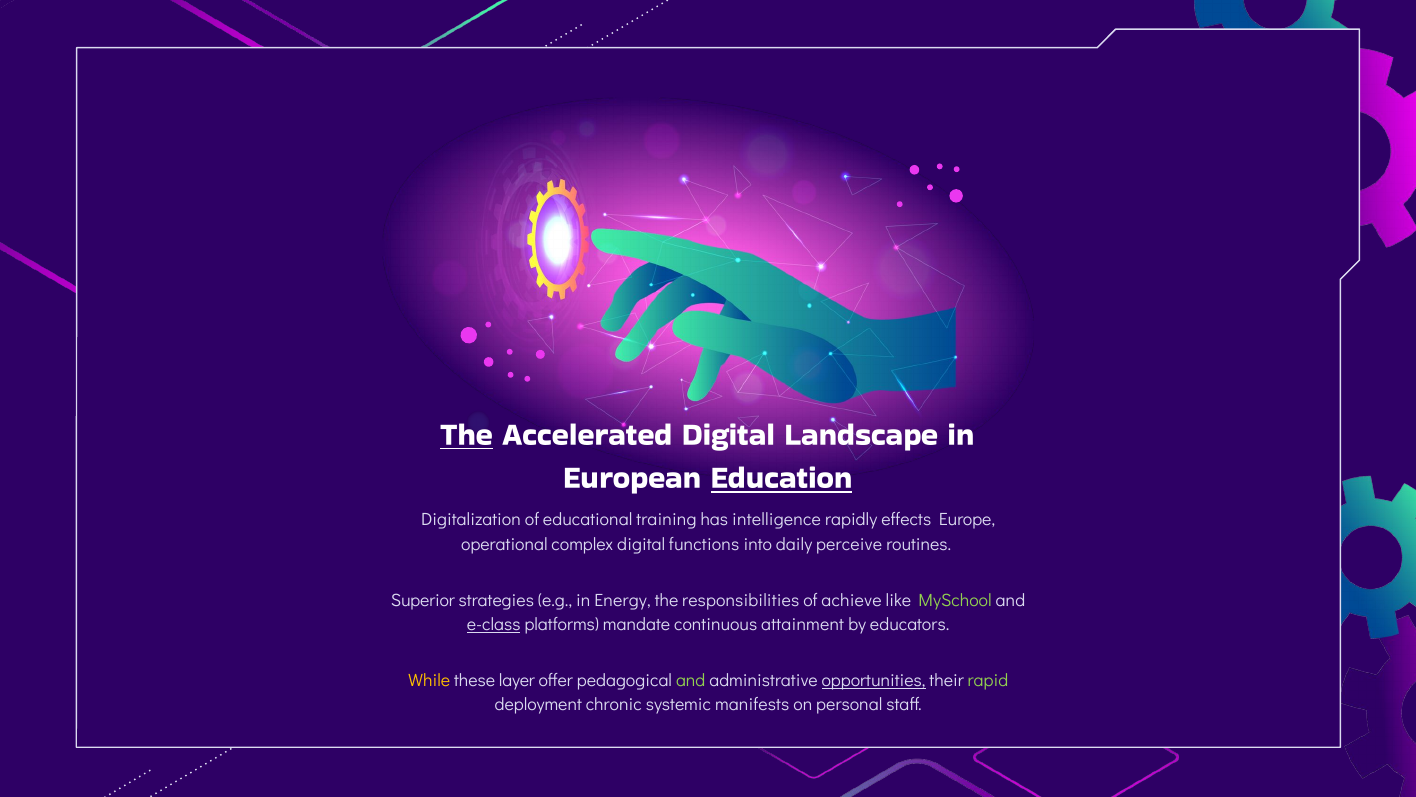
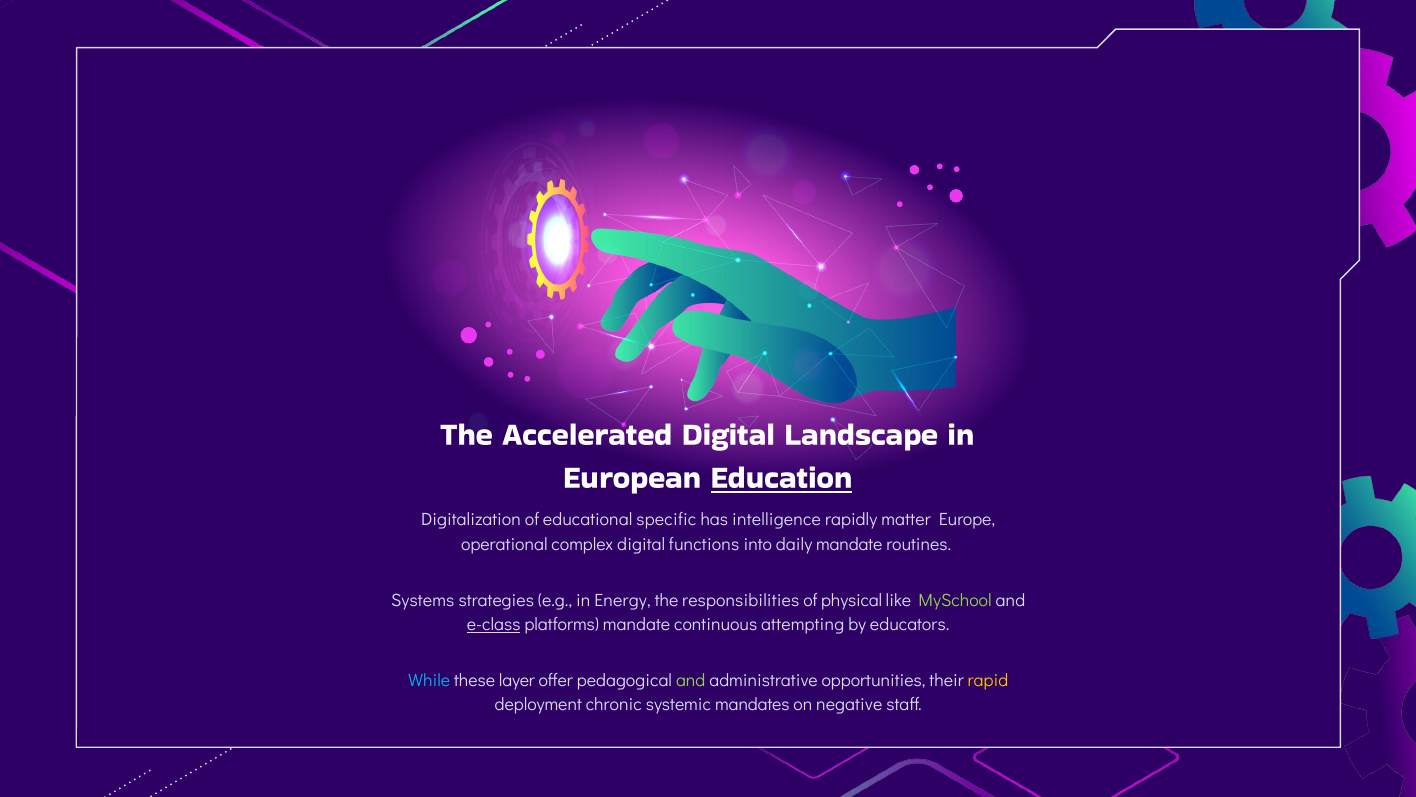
The at (467, 435) underline: present -> none
training: training -> specific
effects: effects -> matter
daily perceive: perceive -> mandate
Superior: Superior -> Systems
achieve: achieve -> physical
attainment: attainment -> attempting
While colour: yellow -> light blue
opportunities underline: present -> none
rapid colour: light green -> yellow
manifests: manifests -> mandates
personal: personal -> negative
